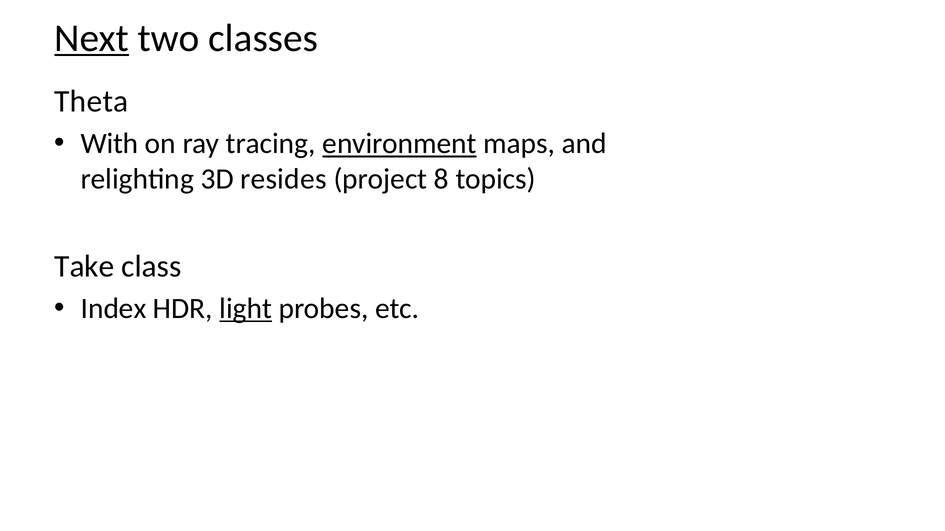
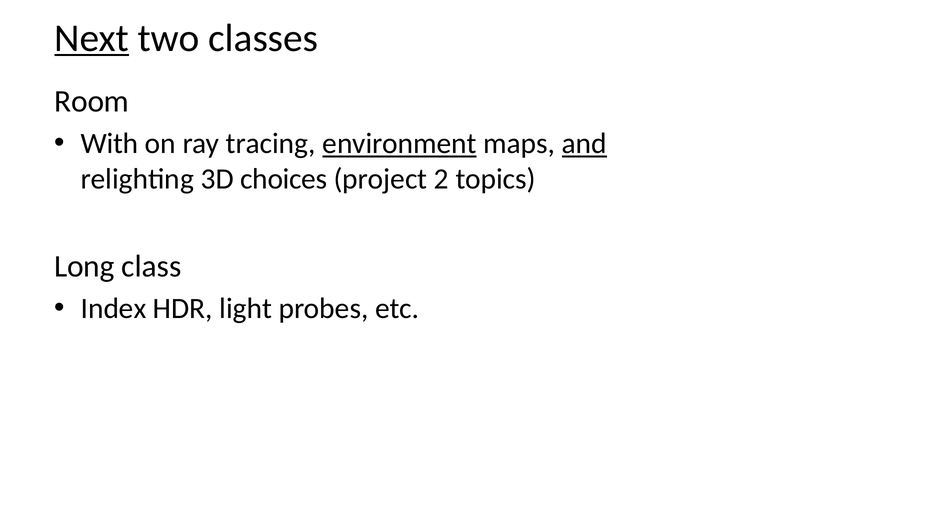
Theta: Theta -> Room
and underline: none -> present
resides: resides -> choices
8: 8 -> 2
Take: Take -> Long
light underline: present -> none
